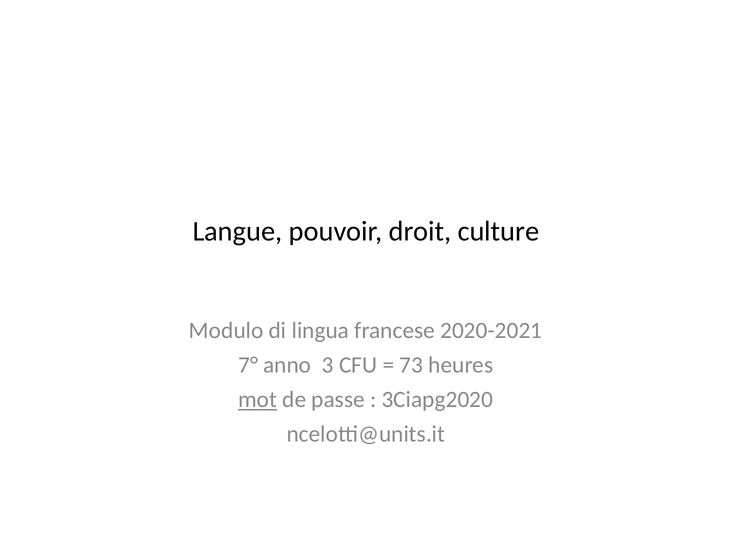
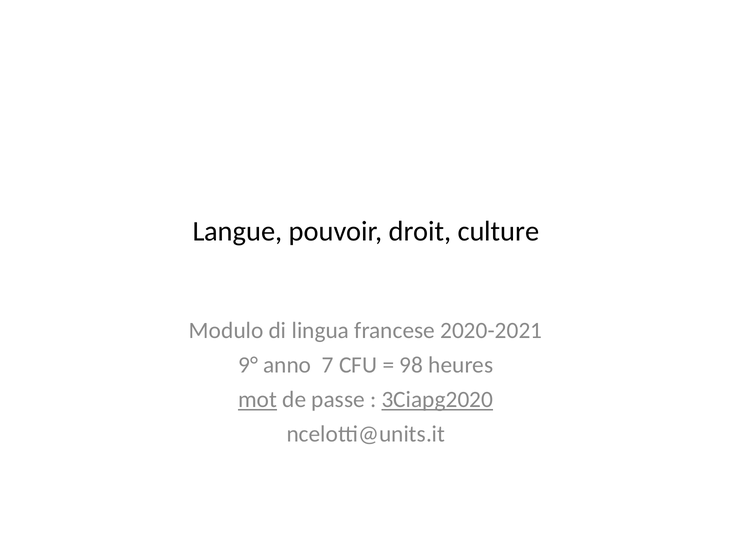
7°: 7° -> 9°
3: 3 -> 7
73: 73 -> 98
3Ciapg2020 underline: none -> present
